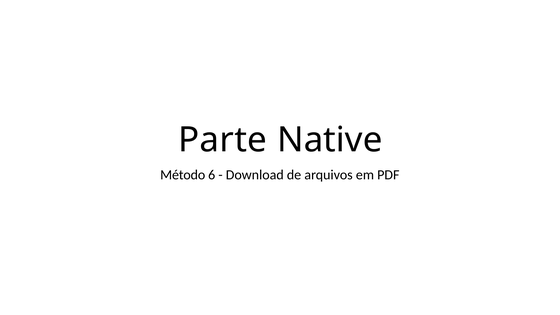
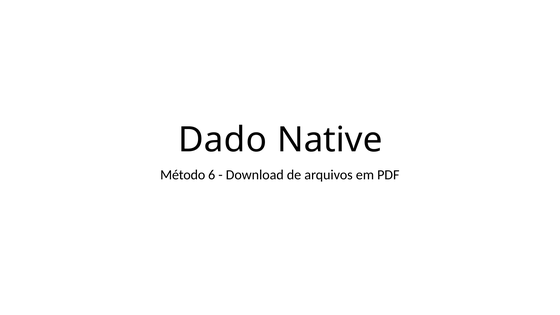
Parte: Parte -> Dado
